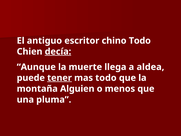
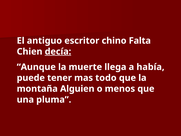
chino Todo: Todo -> Falta
aldea: aldea -> había
tener underline: present -> none
